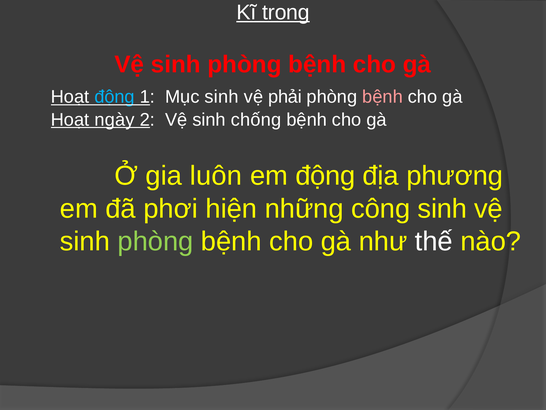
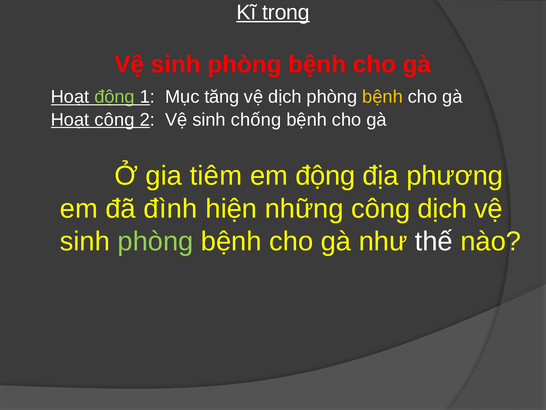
động at (115, 97) colour: light blue -> light green
Mục sinh: sinh -> tăng
vệ phải: phải -> dịch
bệnh at (383, 97) colour: pink -> yellow
Hoạt ngày: ngày -> công
luôn: luôn -> tiêm
phơi: phơi -> đình
công sinh: sinh -> dịch
